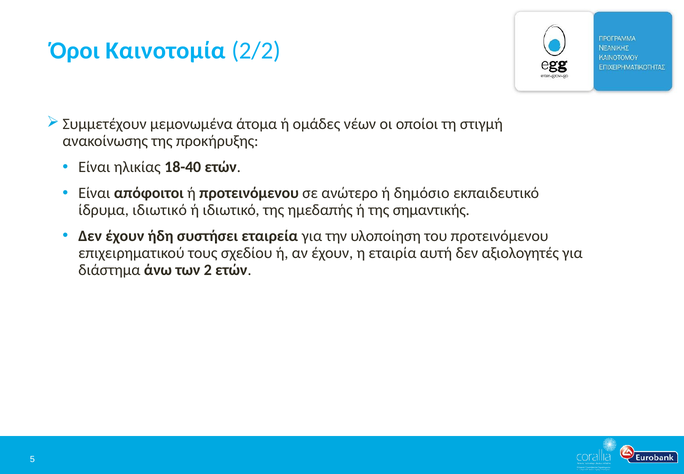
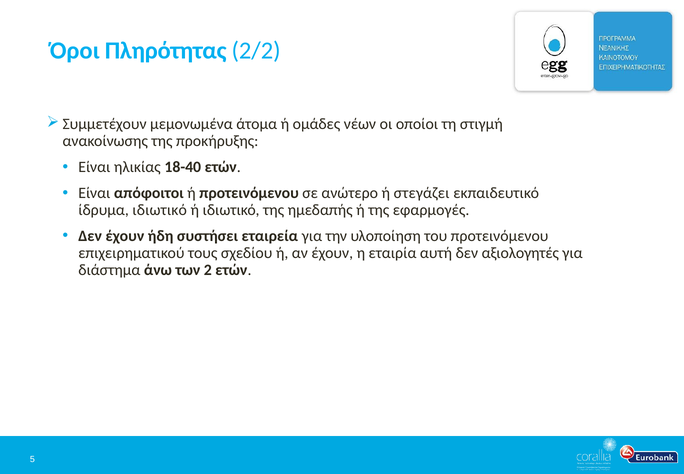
Καινοτομία: Καινοτομία -> Πληρότητας
δημόσιο: δημόσιο -> στεγάζει
σημαντικής: σημαντικής -> εφαρμογές
